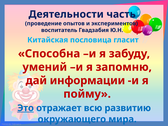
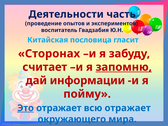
Способна: Способна -> Сторонах
умений: умений -> считает
запомню underline: none -> present
всю развитию: развитию -> отражает
